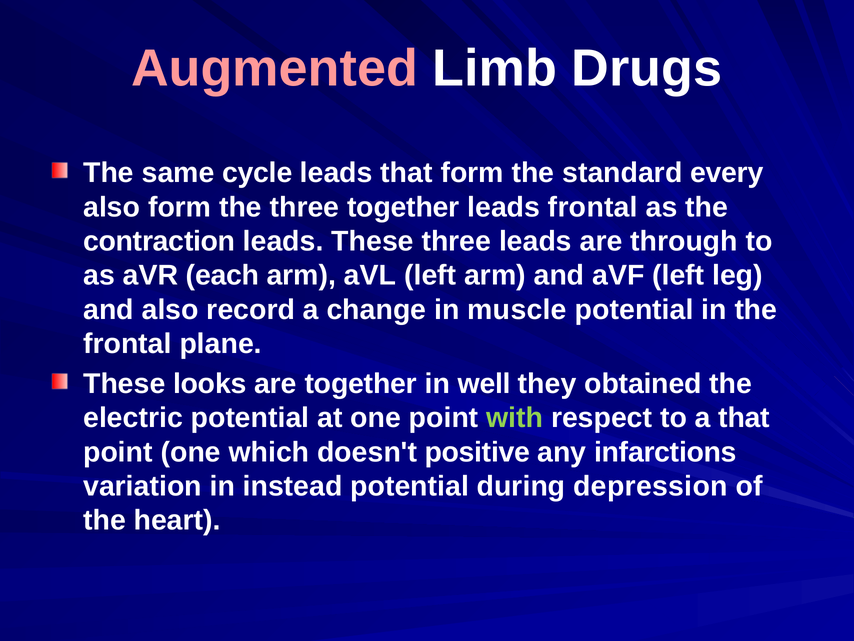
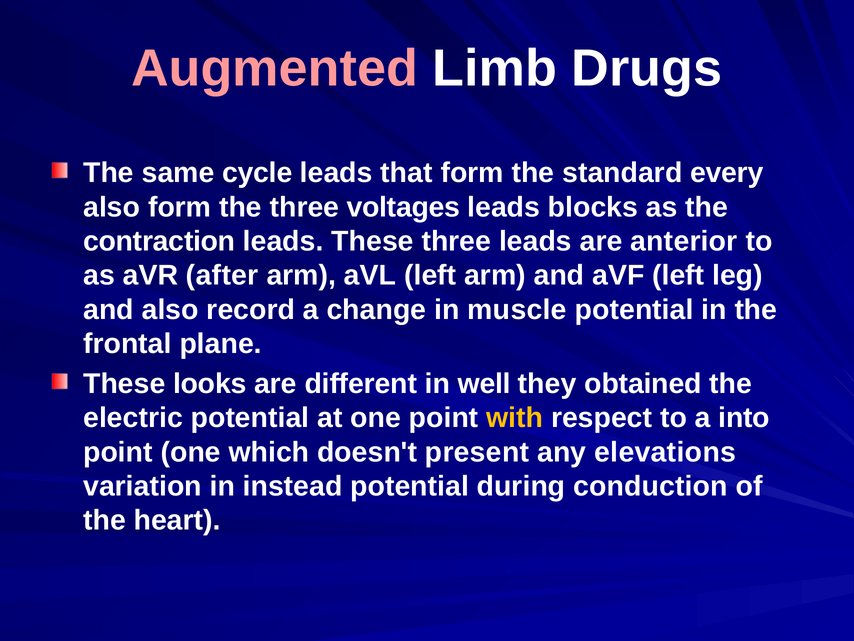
three together: together -> voltages
leads frontal: frontal -> blocks
through: through -> anterior
each: each -> after
are together: together -> different
with colour: light green -> yellow
a that: that -> into
positive: positive -> present
infarctions: infarctions -> elevations
depression: depression -> conduction
